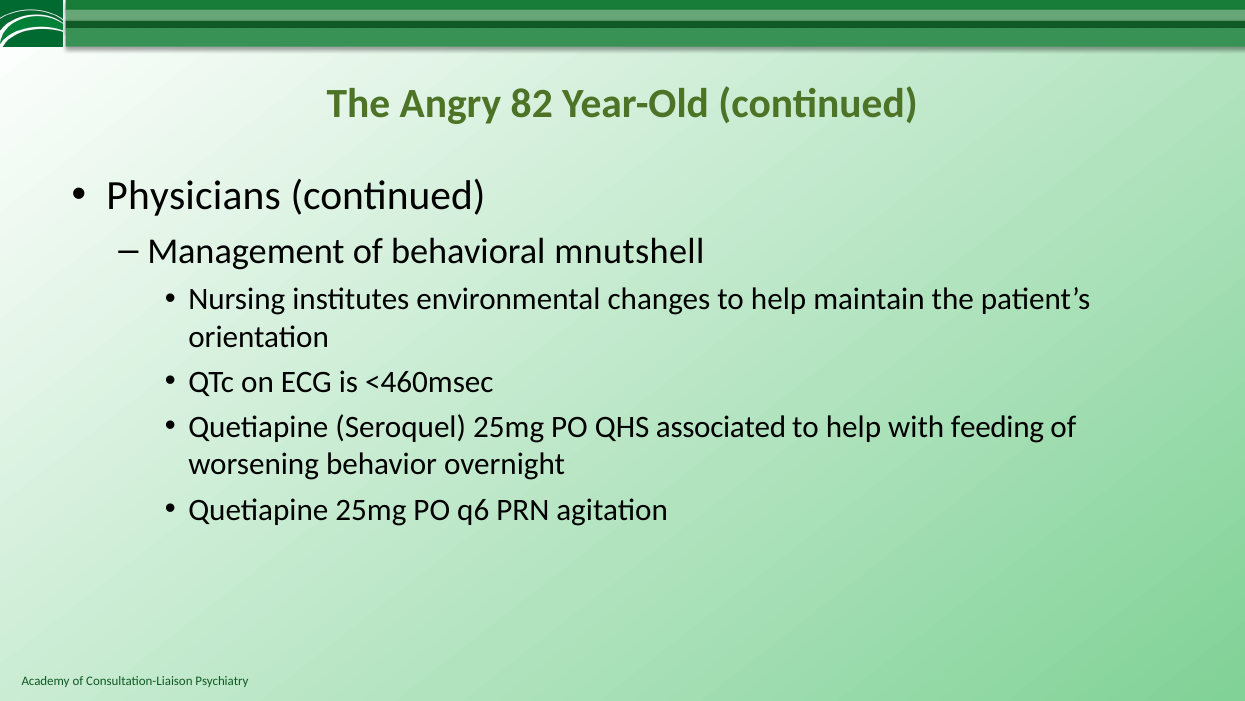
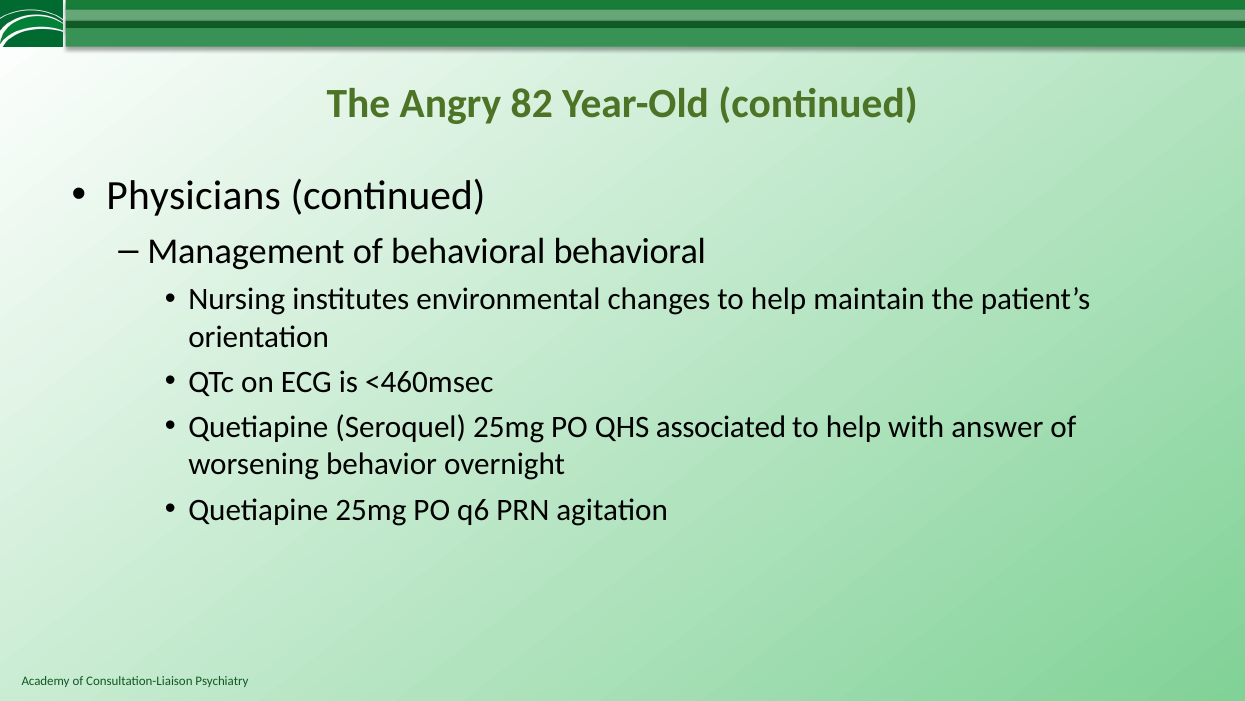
behavioral mnutshell: mnutshell -> behavioral
feeding: feeding -> answer
